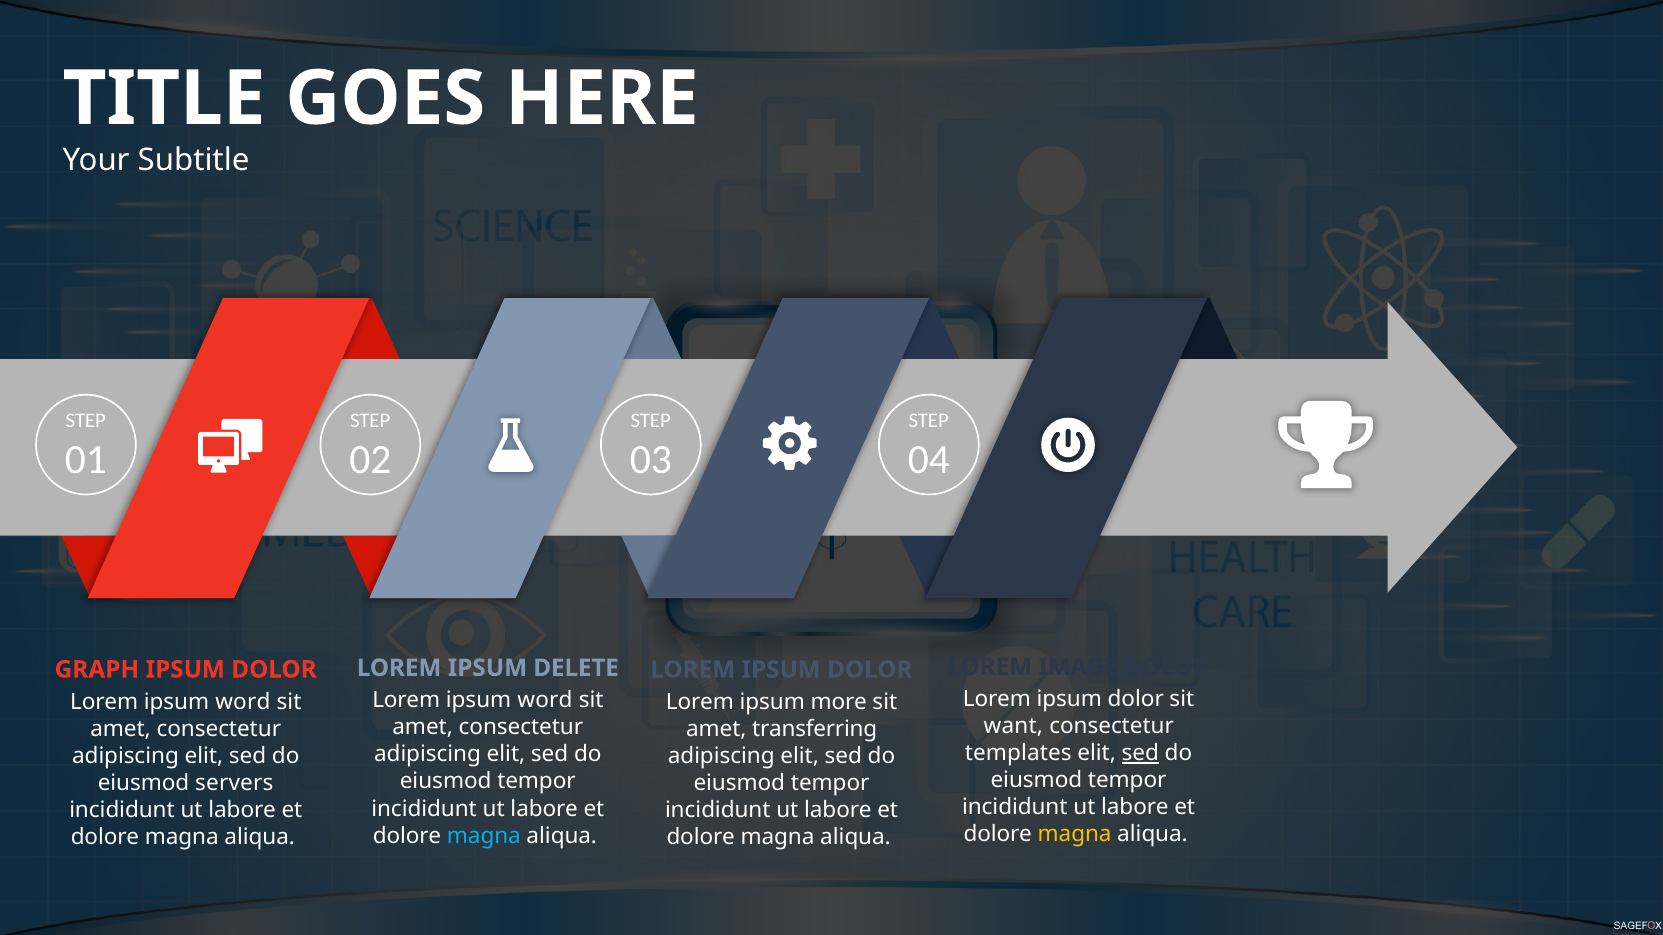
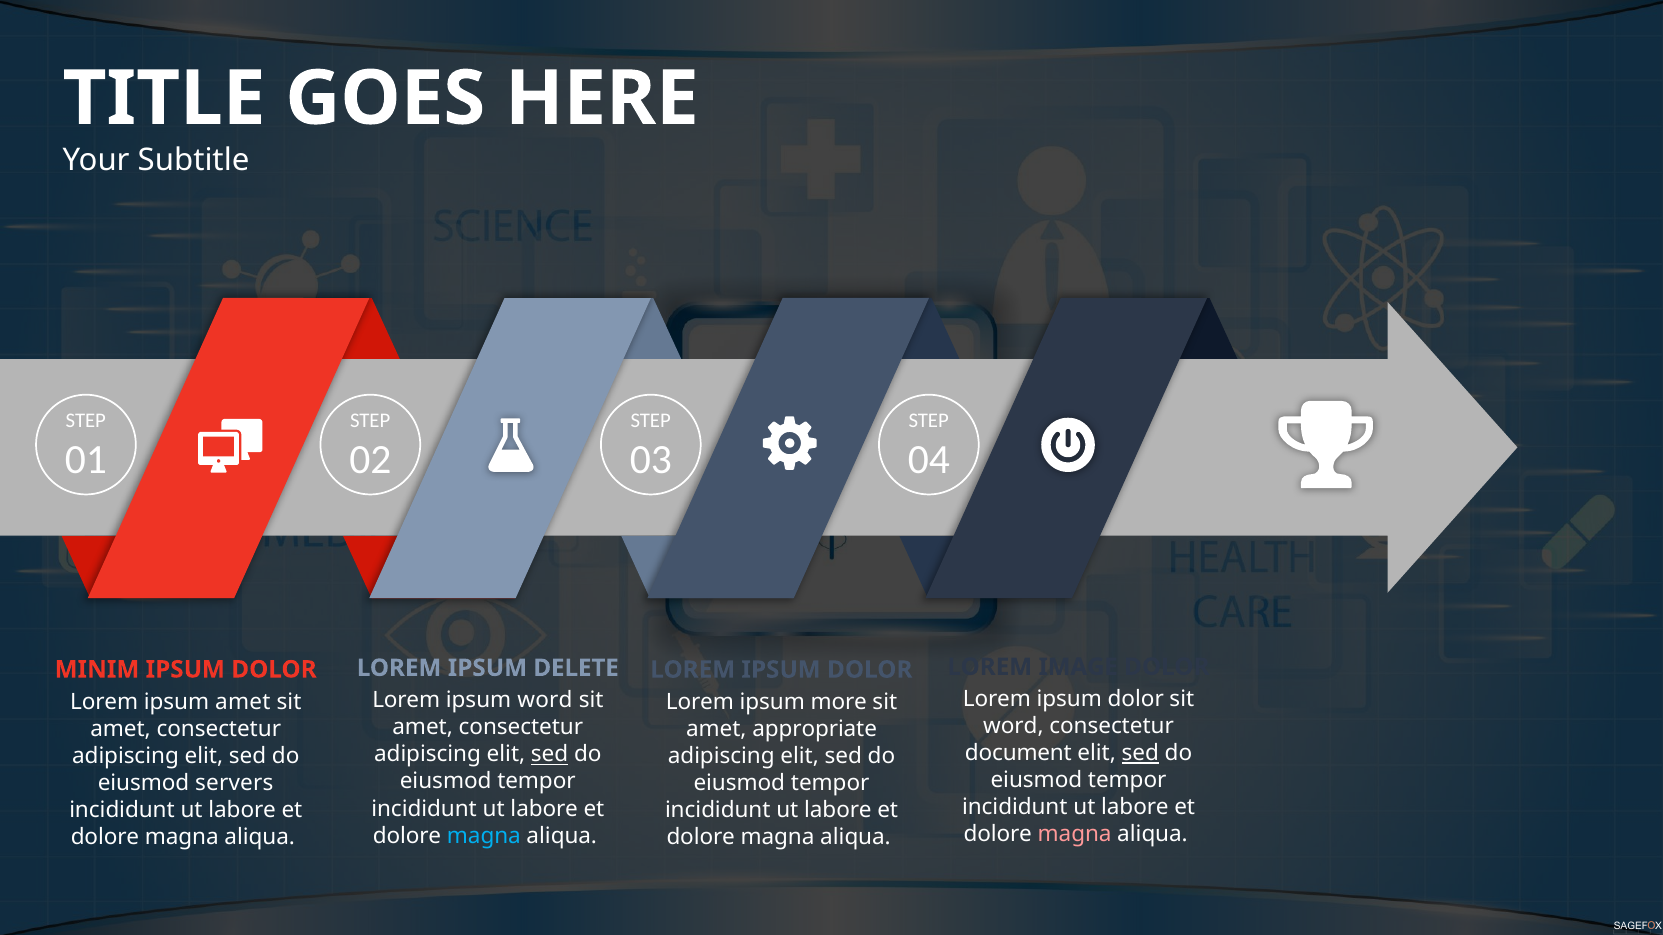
GRAPH: GRAPH -> MINIM
word at (243, 702): word -> amet
want at (1013, 727): want -> word
transferring: transferring -> appropriate
templates: templates -> document
sed at (550, 755) underline: none -> present
magna at (1075, 835) colour: yellow -> pink
